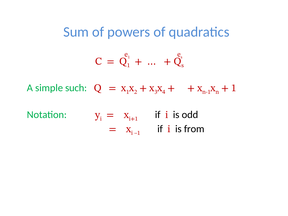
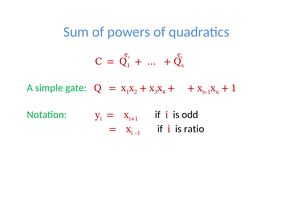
such: such -> gate
from: from -> ratio
